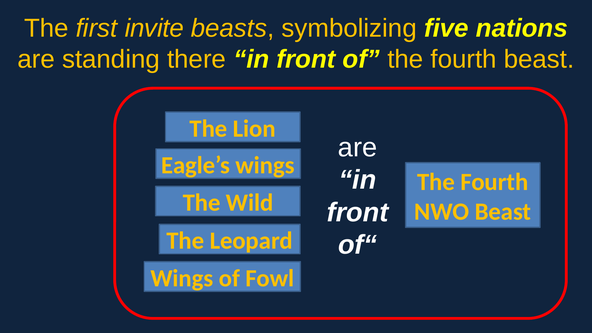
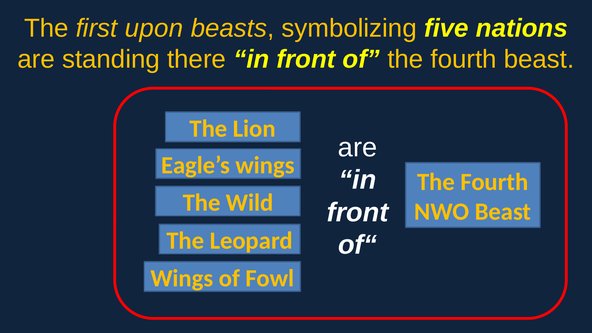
invite: invite -> upon
